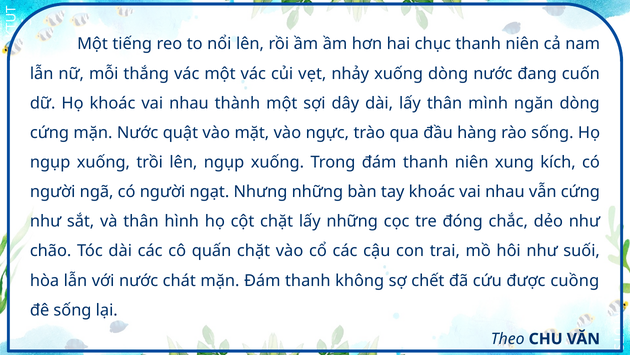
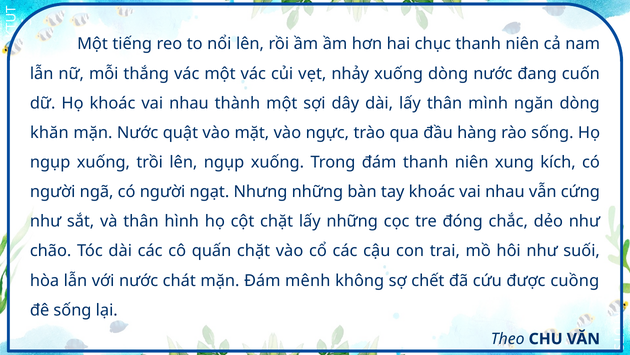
cứng at (49, 133): cứng -> khăn
mặn Đám thanh: thanh -> mênh
